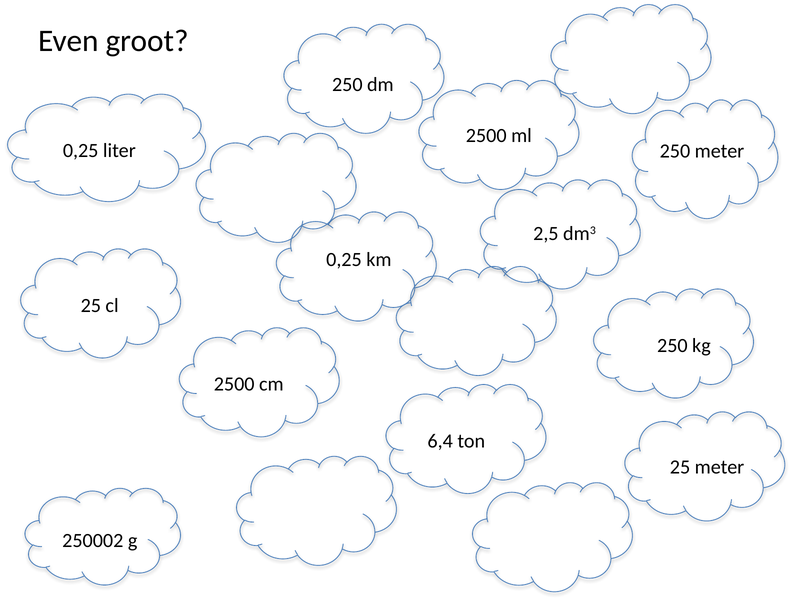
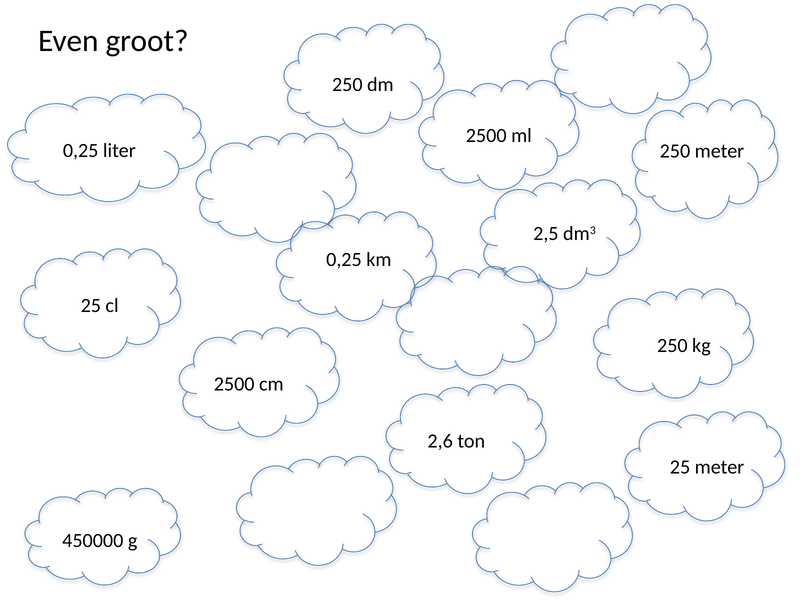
6,4: 6,4 -> 2,6
250002: 250002 -> 450000
